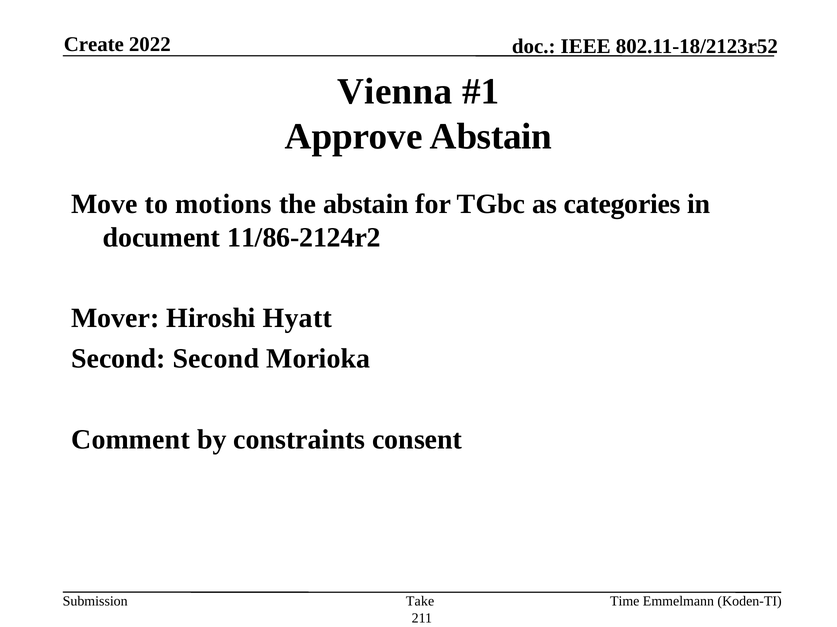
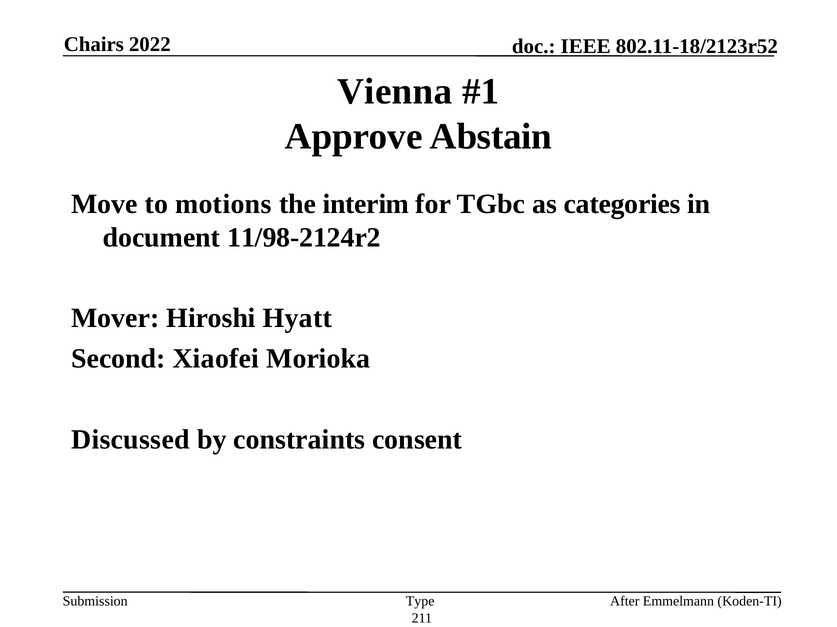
Create: Create -> Chairs
the abstain: abstain -> interim
11/86-2124r2: 11/86-2124r2 -> 11/98-2124r2
Second Second: Second -> Xiaofei
Comment: Comment -> Discussed
Take: Take -> Type
Time: Time -> After
